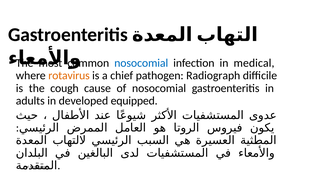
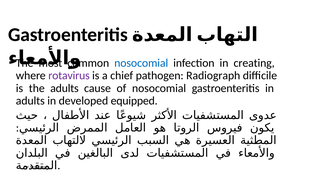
medical: medical -> creating
rotavirus colour: orange -> purple
the cough: cough -> adults
